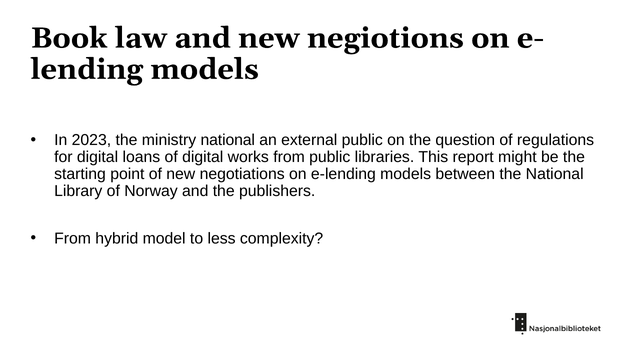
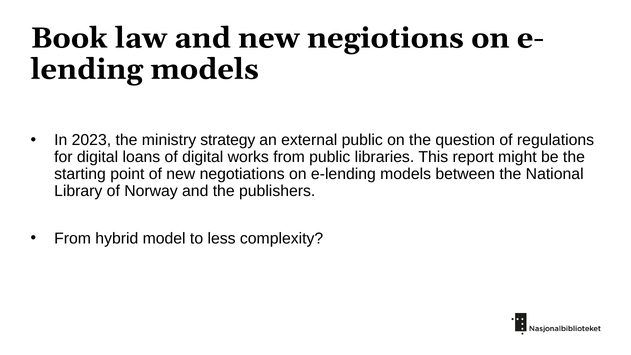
ministry national: national -> strategy
